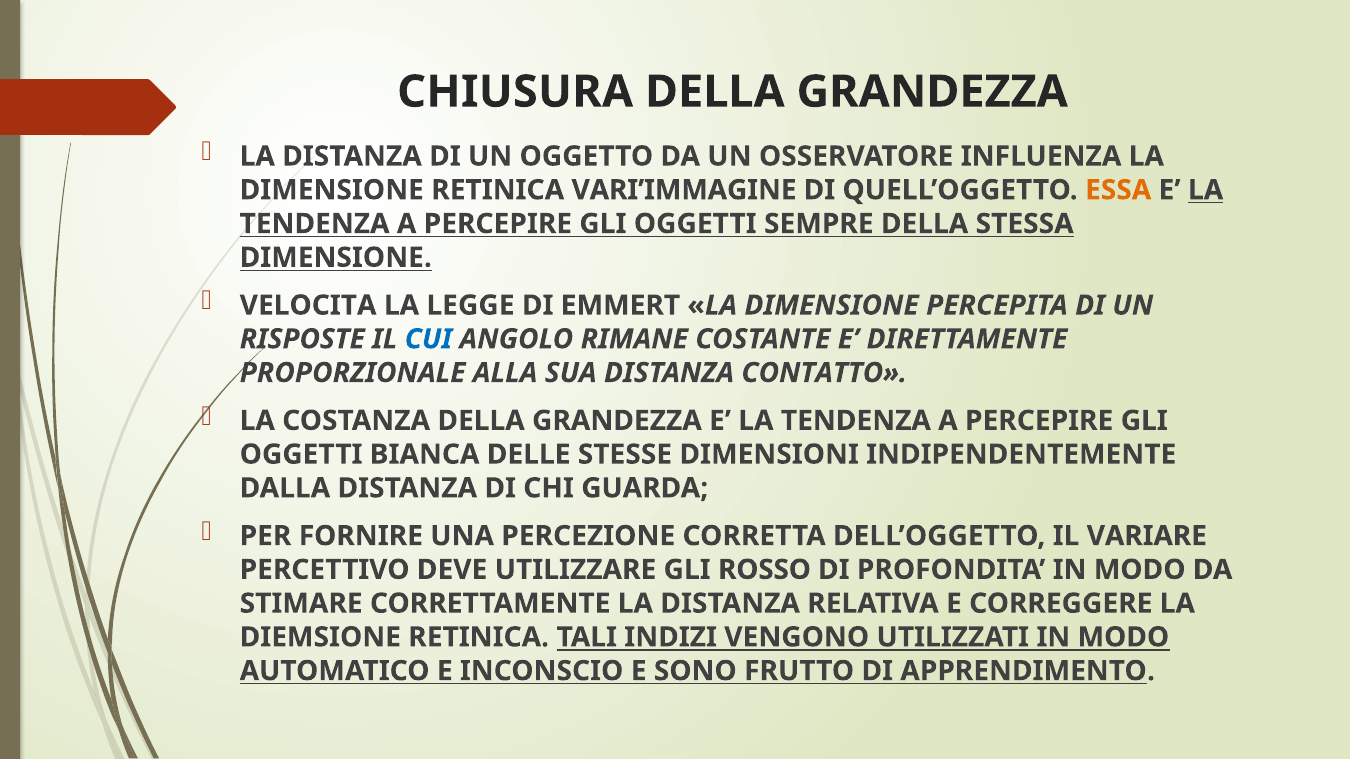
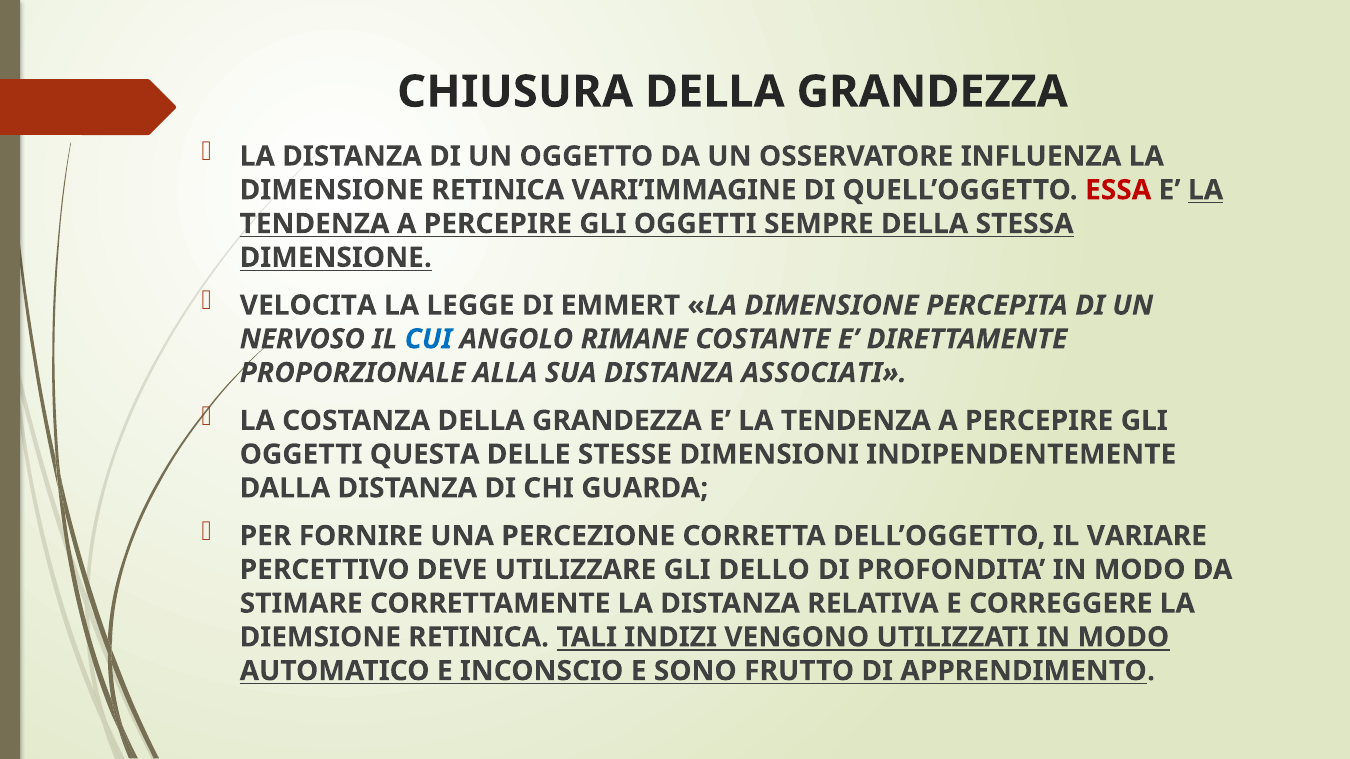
ESSA colour: orange -> red
RISPOSTE: RISPOSTE -> NERVOSO
CONTATTO: CONTATTO -> ASSOCIATI
BIANCA: BIANCA -> QUESTA
ROSSO: ROSSO -> DELLO
